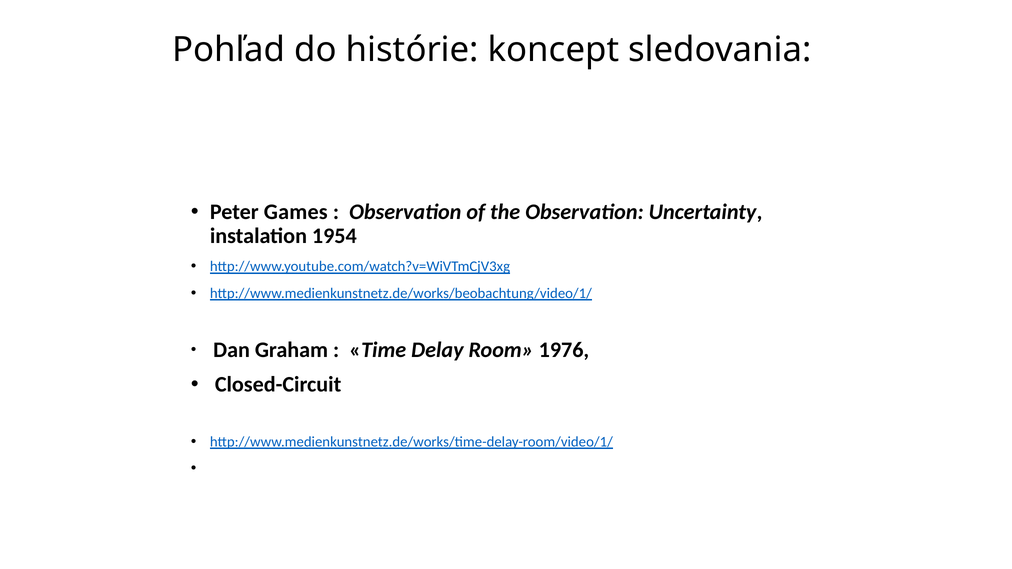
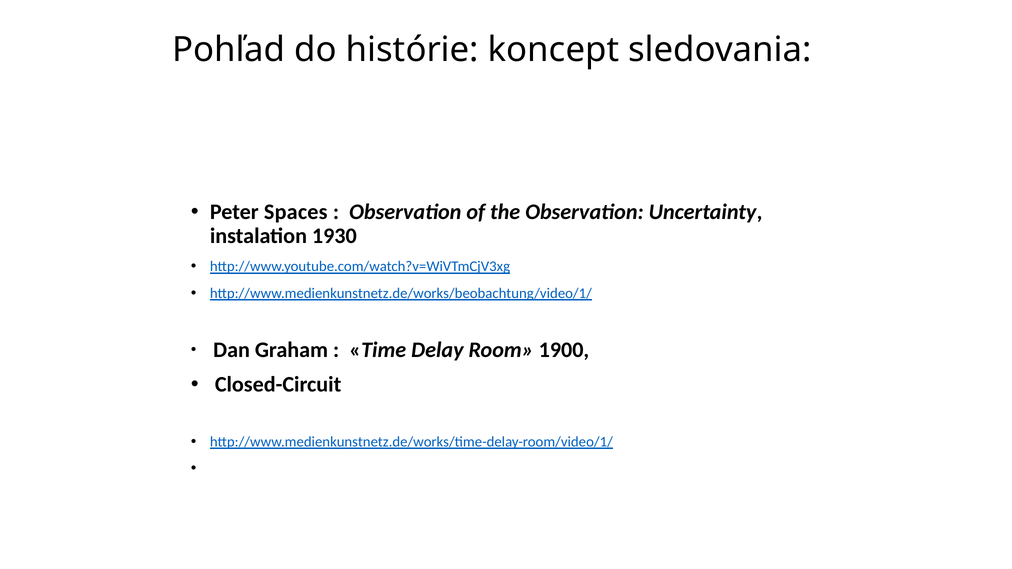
Games: Games -> Spaces
1954: 1954 -> 1930
1976: 1976 -> 1900
